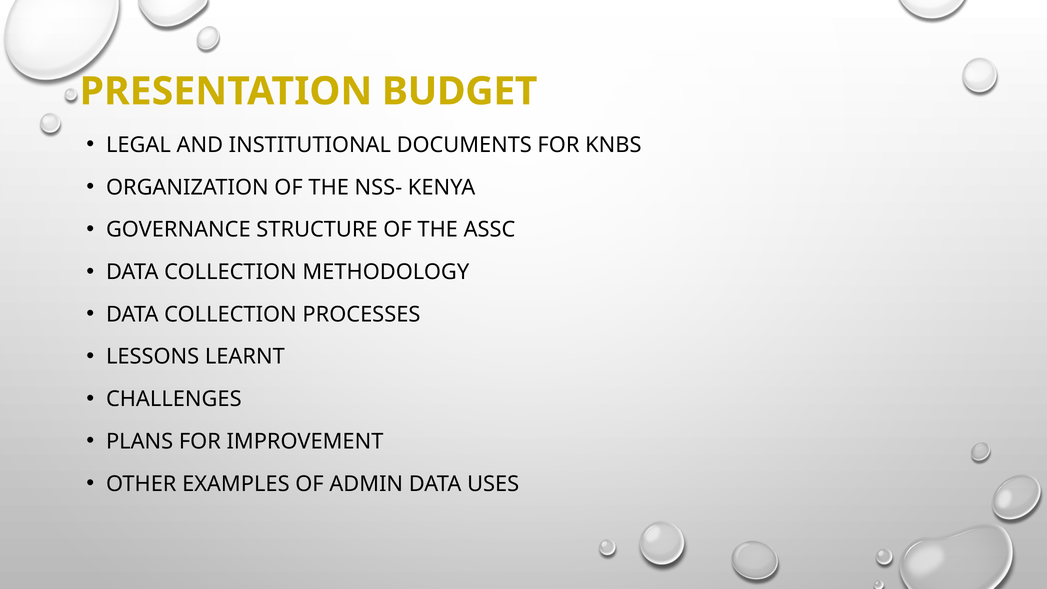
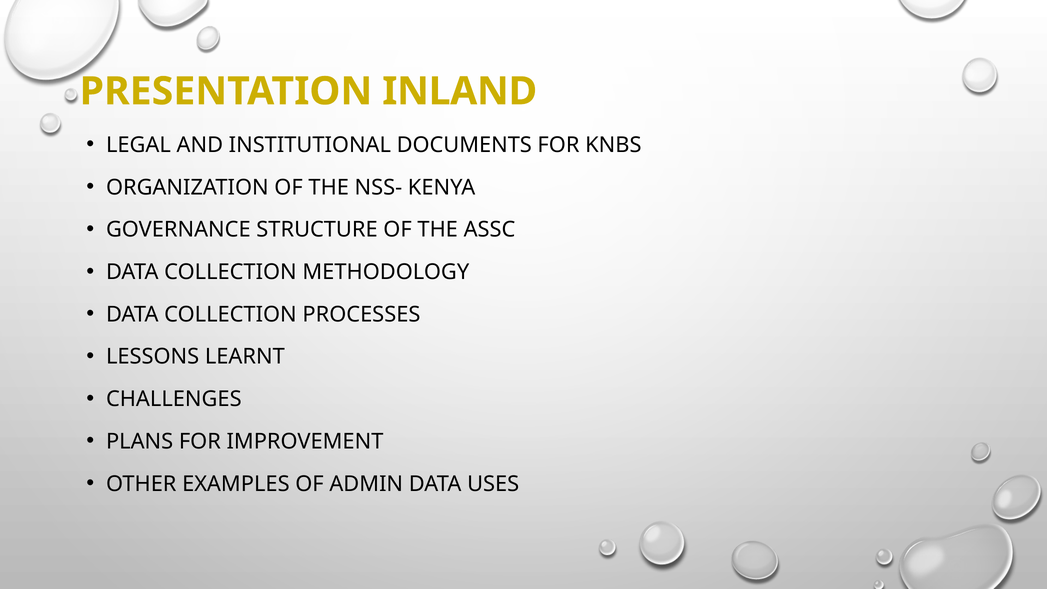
BUDGET: BUDGET -> INLAND
